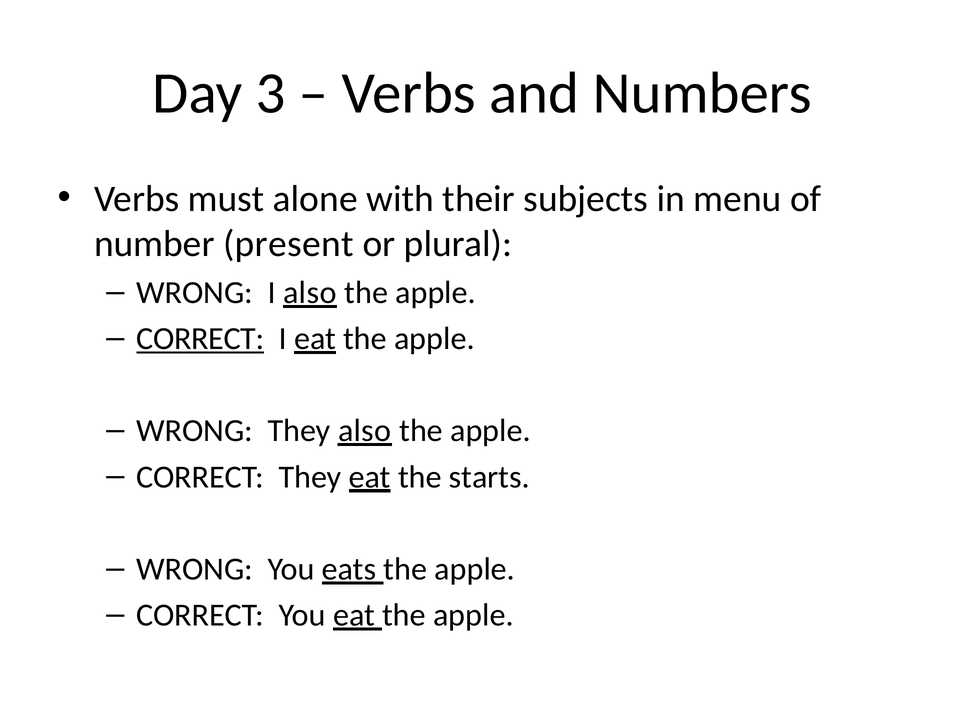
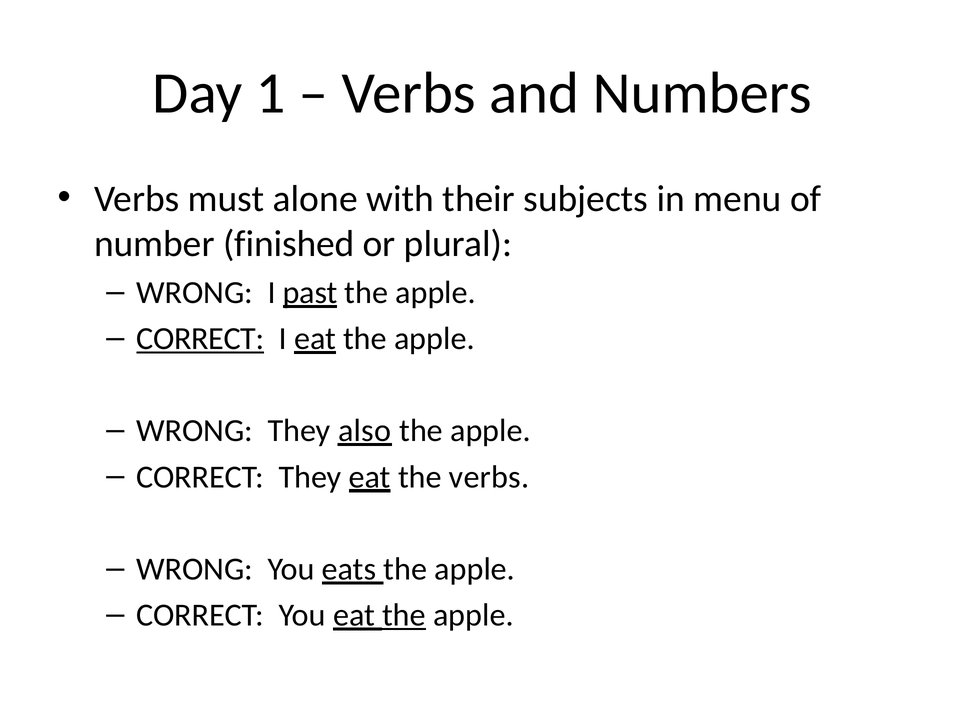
3: 3 -> 1
present: present -> finished
I also: also -> past
the starts: starts -> verbs
the at (404, 616) underline: none -> present
